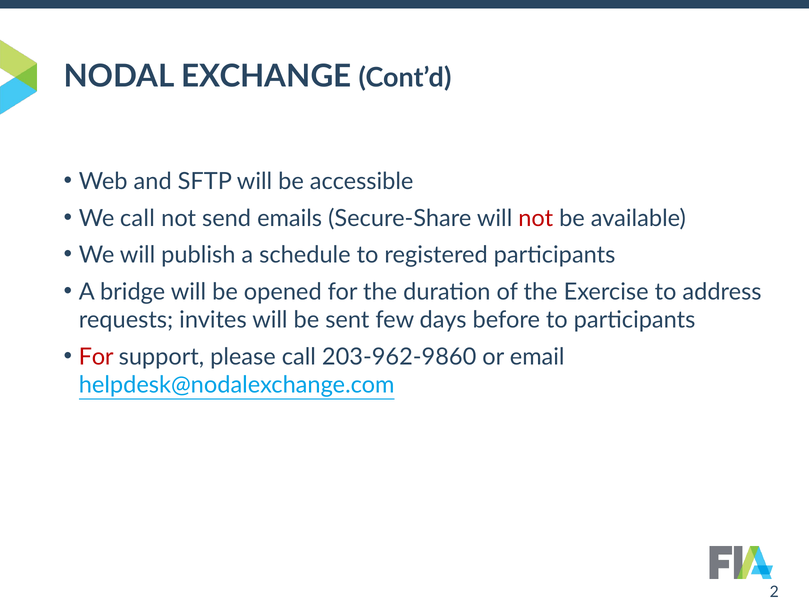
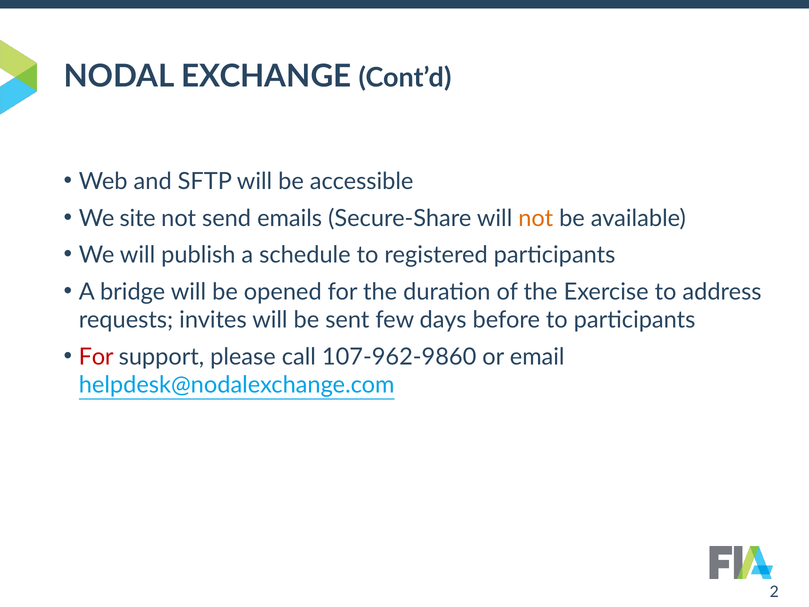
We call: call -> site
not at (536, 218) colour: red -> orange
203-962-9860: 203-962-9860 -> 107-962-9860
